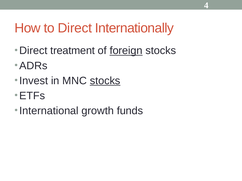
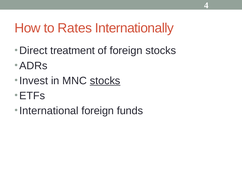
to Direct: Direct -> Rates
foreign at (126, 51) underline: present -> none
International growth: growth -> foreign
